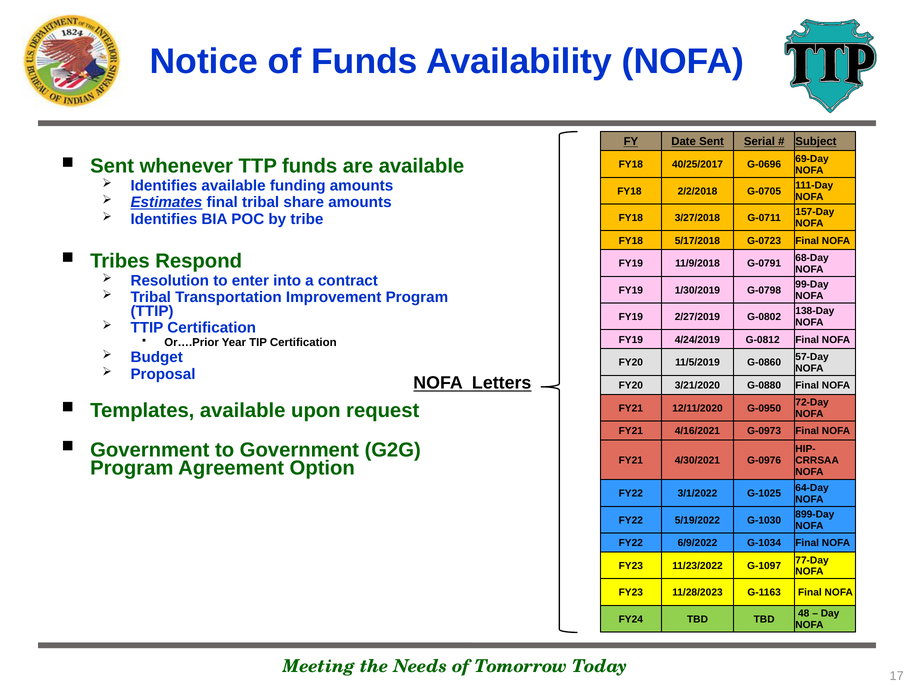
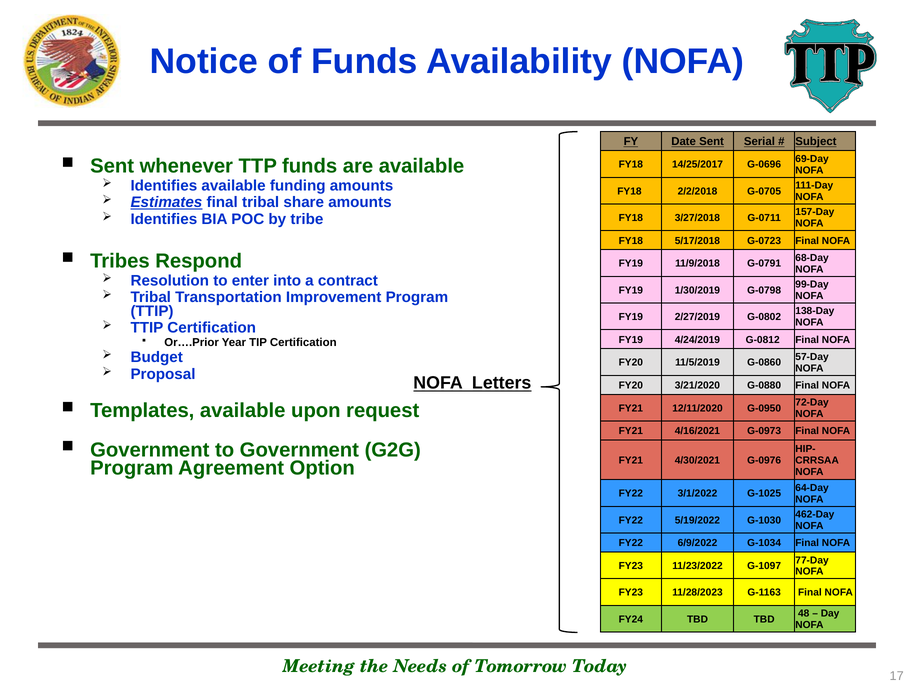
40/25/2017: 40/25/2017 -> 14/25/2017
899-Day: 899-Day -> 462-Day
